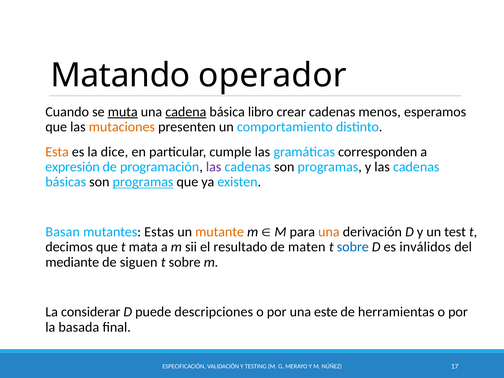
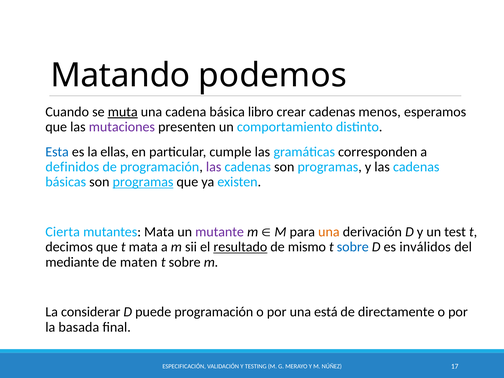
operador: operador -> podemos
cadena underline: present -> none
mutaciones colour: orange -> purple
Esta colour: orange -> blue
dice: dice -> ellas
expresión: expresión -> definidos
Basan: Basan -> Cierta
mutantes Estas: Estas -> Mata
mutante colour: orange -> purple
resultado underline: none -> present
maten: maten -> mismo
siguen: siguen -> maten
puede descripciones: descripciones -> programación
este: este -> está
herramientas: herramientas -> directamente
